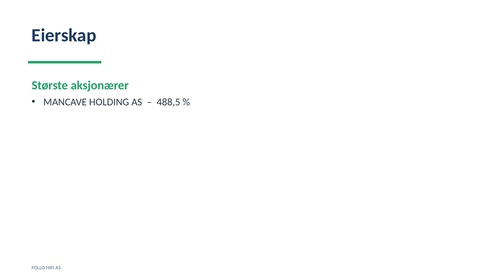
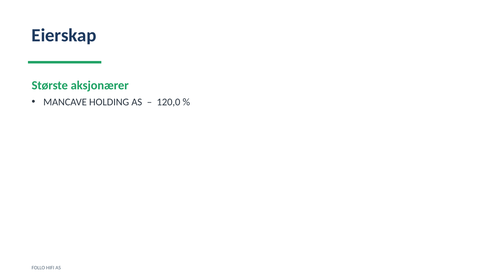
488,5: 488,5 -> 120,0
